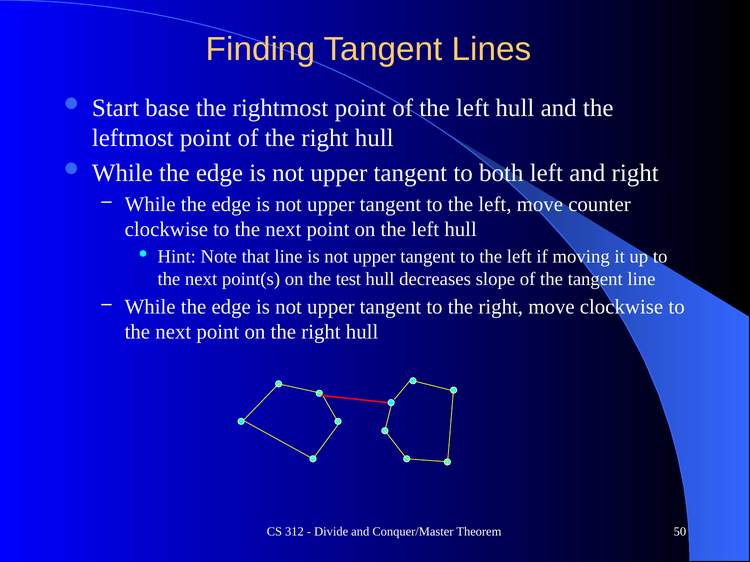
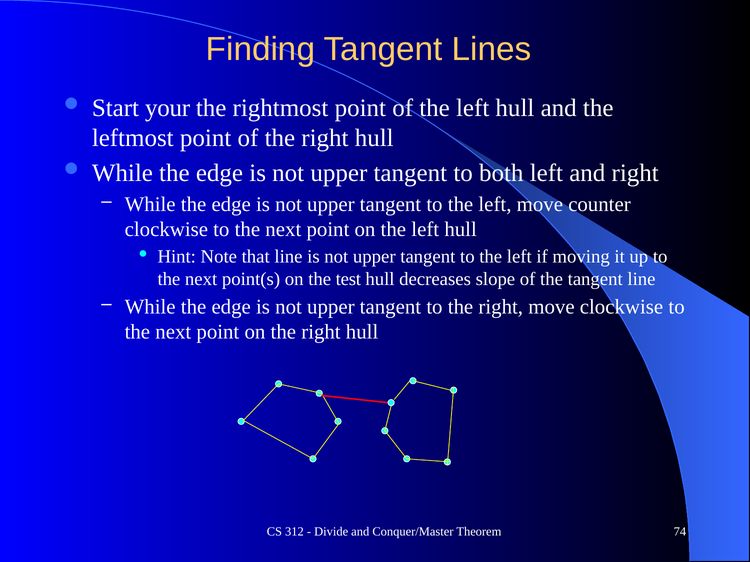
base: base -> your
50: 50 -> 74
